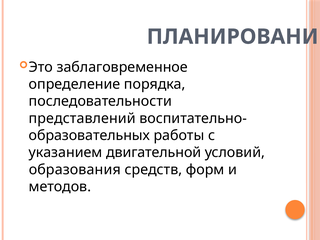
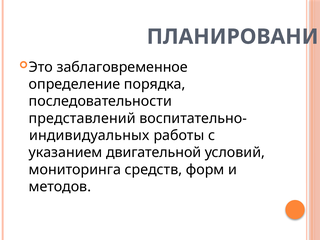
образовательных: образовательных -> индивидуальных
образования: образования -> мониторинга
